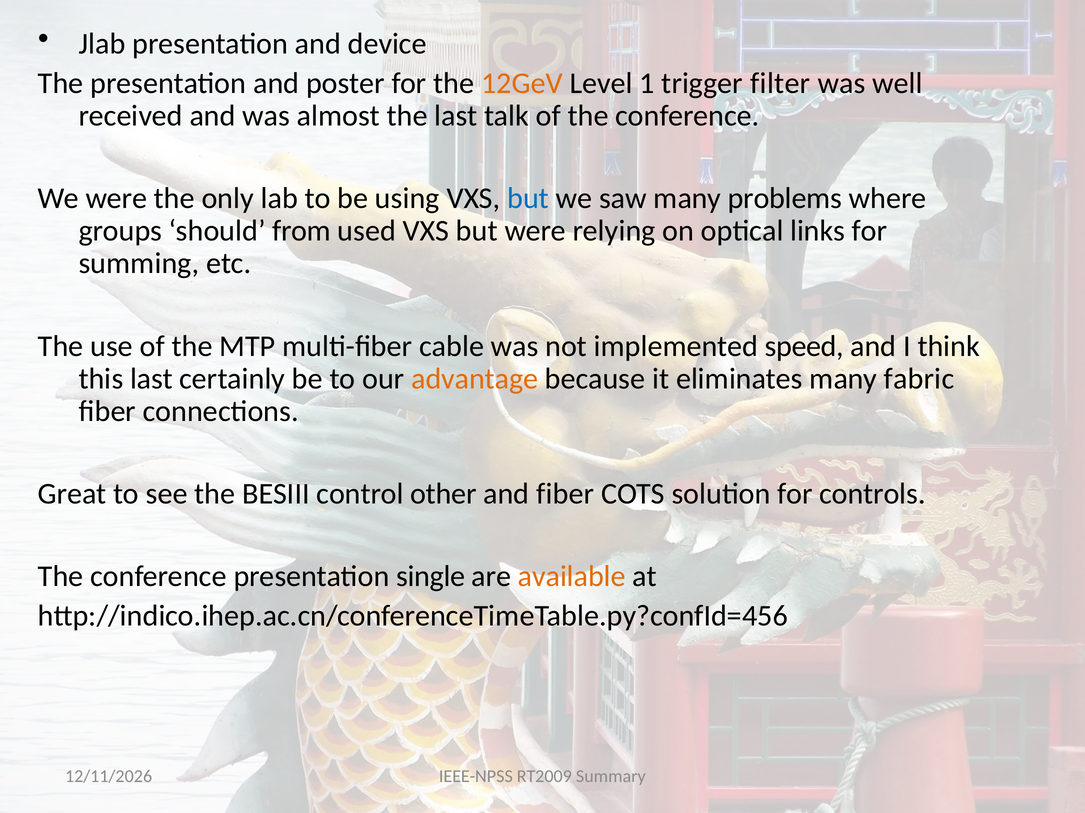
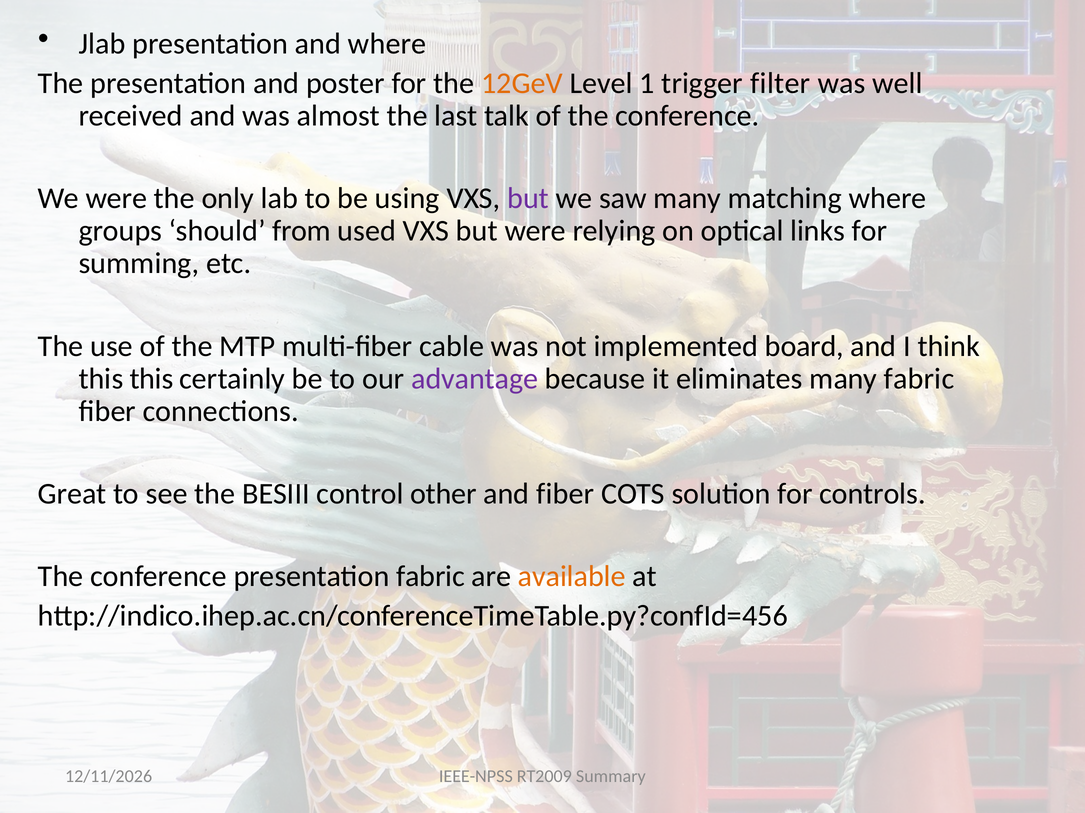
and device: device -> where
but at (528, 199) colour: blue -> purple
problems: problems -> matching
speed: speed -> board
this last: last -> this
advantage colour: orange -> purple
presentation single: single -> fabric
